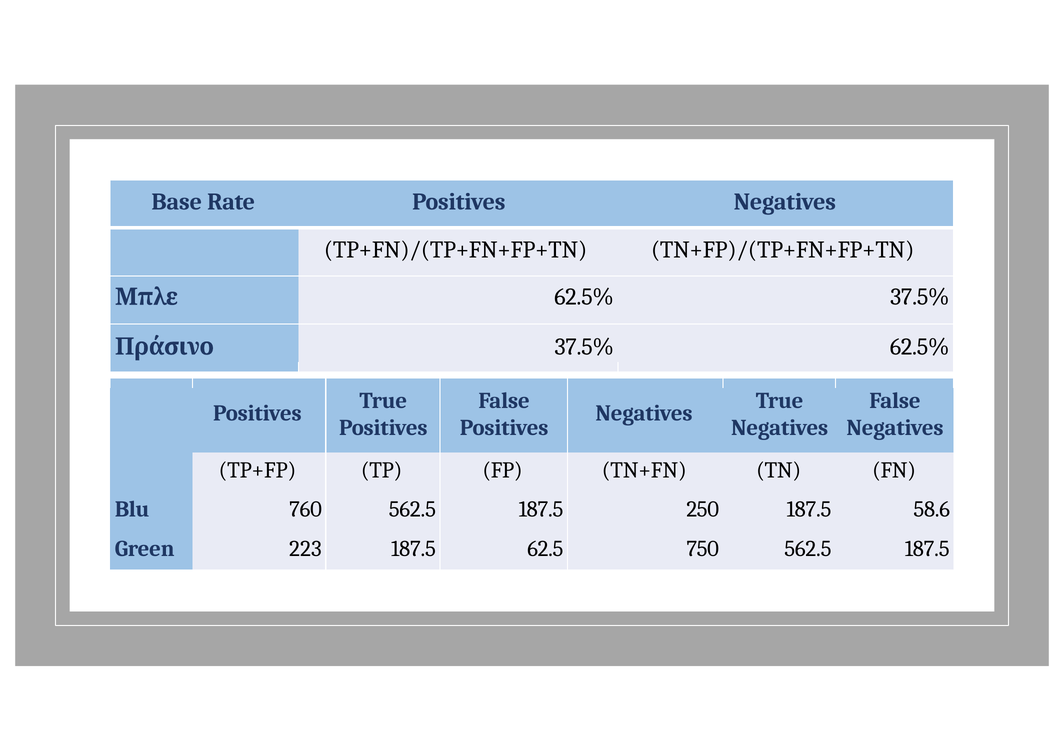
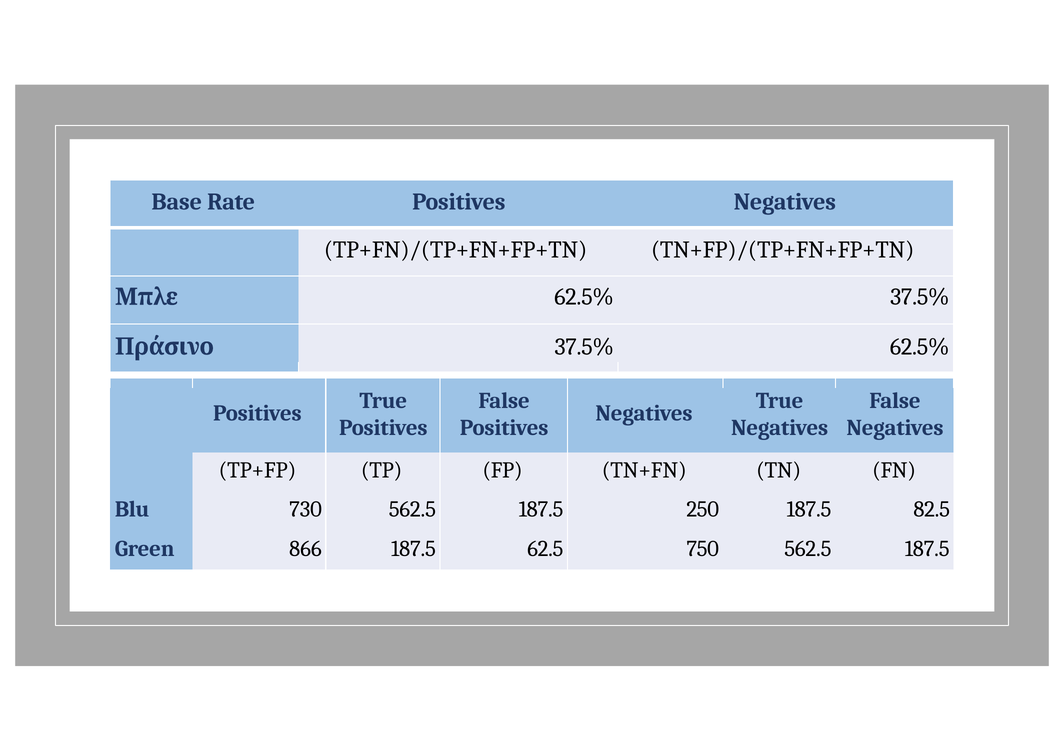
760: 760 -> 730
58.6: 58.6 -> 82.5
223: 223 -> 866
